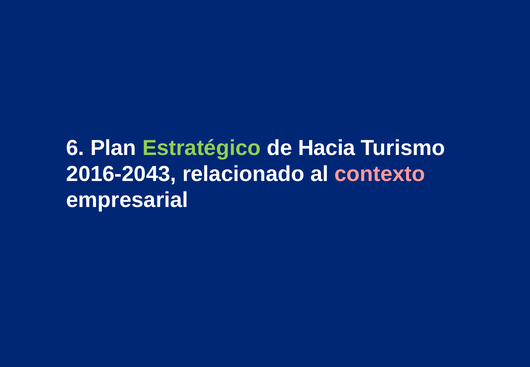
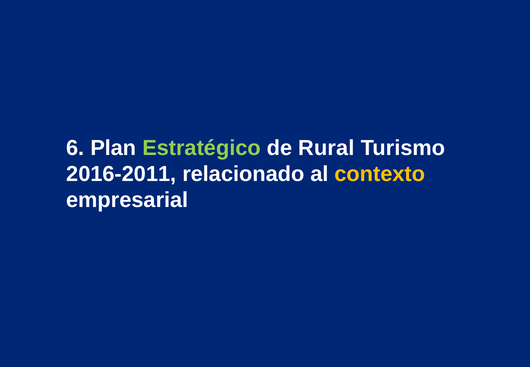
Hacia: Hacia -> Rural
2016-2043: 2016-2043 -> 2016-2011
contexto colour: pink -> yellow
